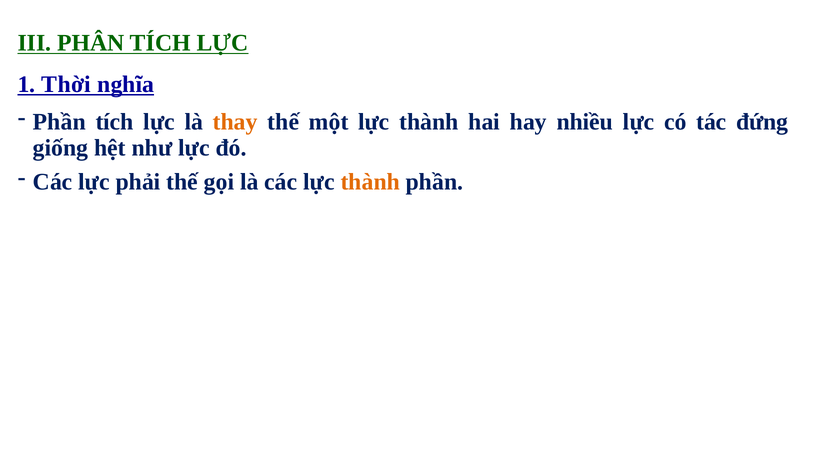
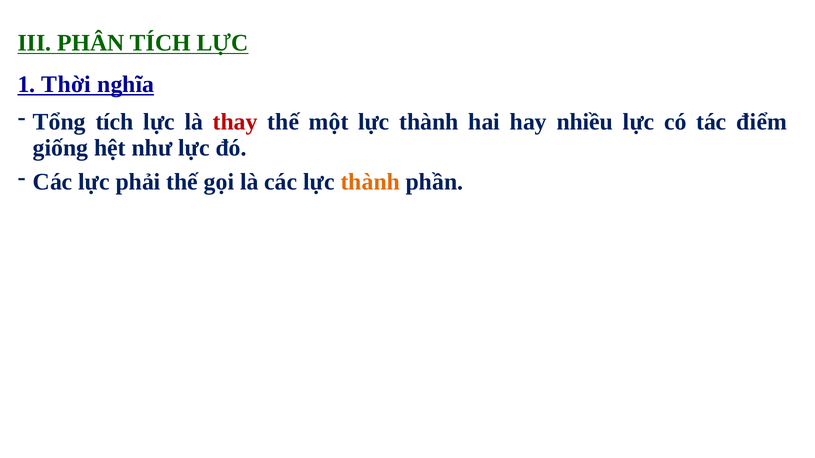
Phần at (59, 122): Phần -> Tổng
thay colour: orange -> red
đứng: đứng -> điểm
